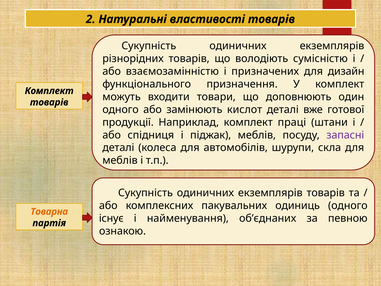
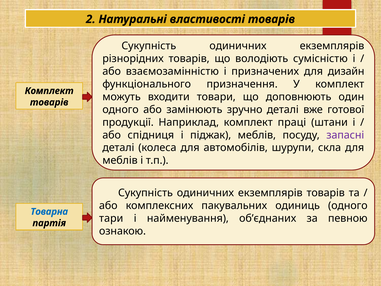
кислот: кислот -> зручно
Товарна colour: orange -> blue
існує: існує -> тари
